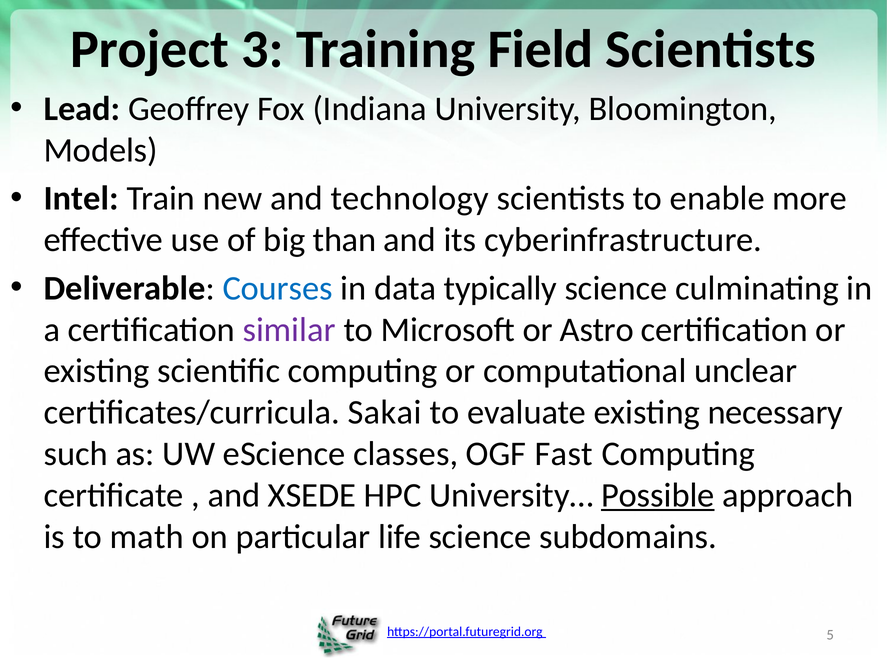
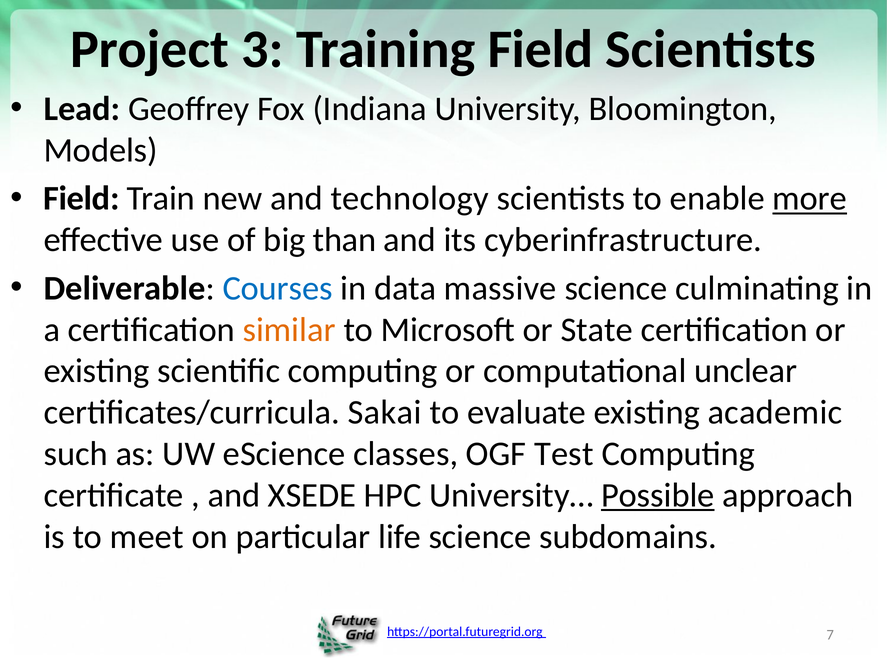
Intel at (81, 199): Intel -> Field
more underline: none -> present
typically: typically -> massive
similar colour: purple -> orange
Astro: Astro -> State
necessary: necessary -> academic
Fast: Fast -> Test
math: math -> meet
5: 5 -> 7
